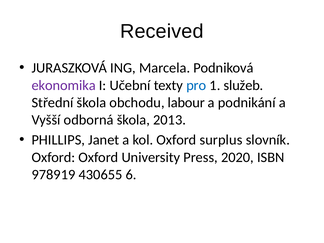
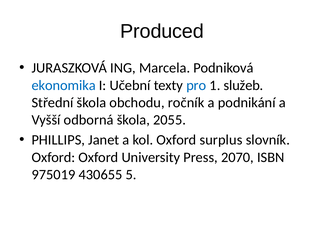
Received: Received -> Produced
ekonomika colour: purple -> blue
labour: labour -> ročník
2013: 2013 -> 2055
2020: 2020 -> 2070
978919: 978919 -> 975019
6: 6 -> 5
